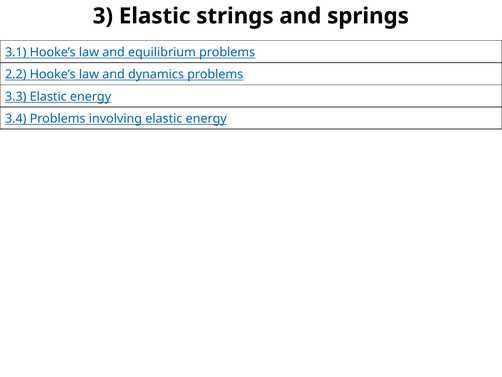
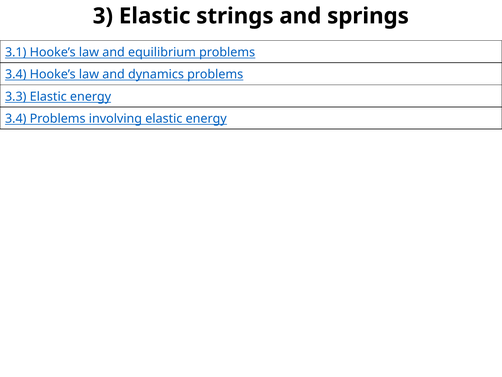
2.2 at (16, 74): 2.2 -> 3.4
